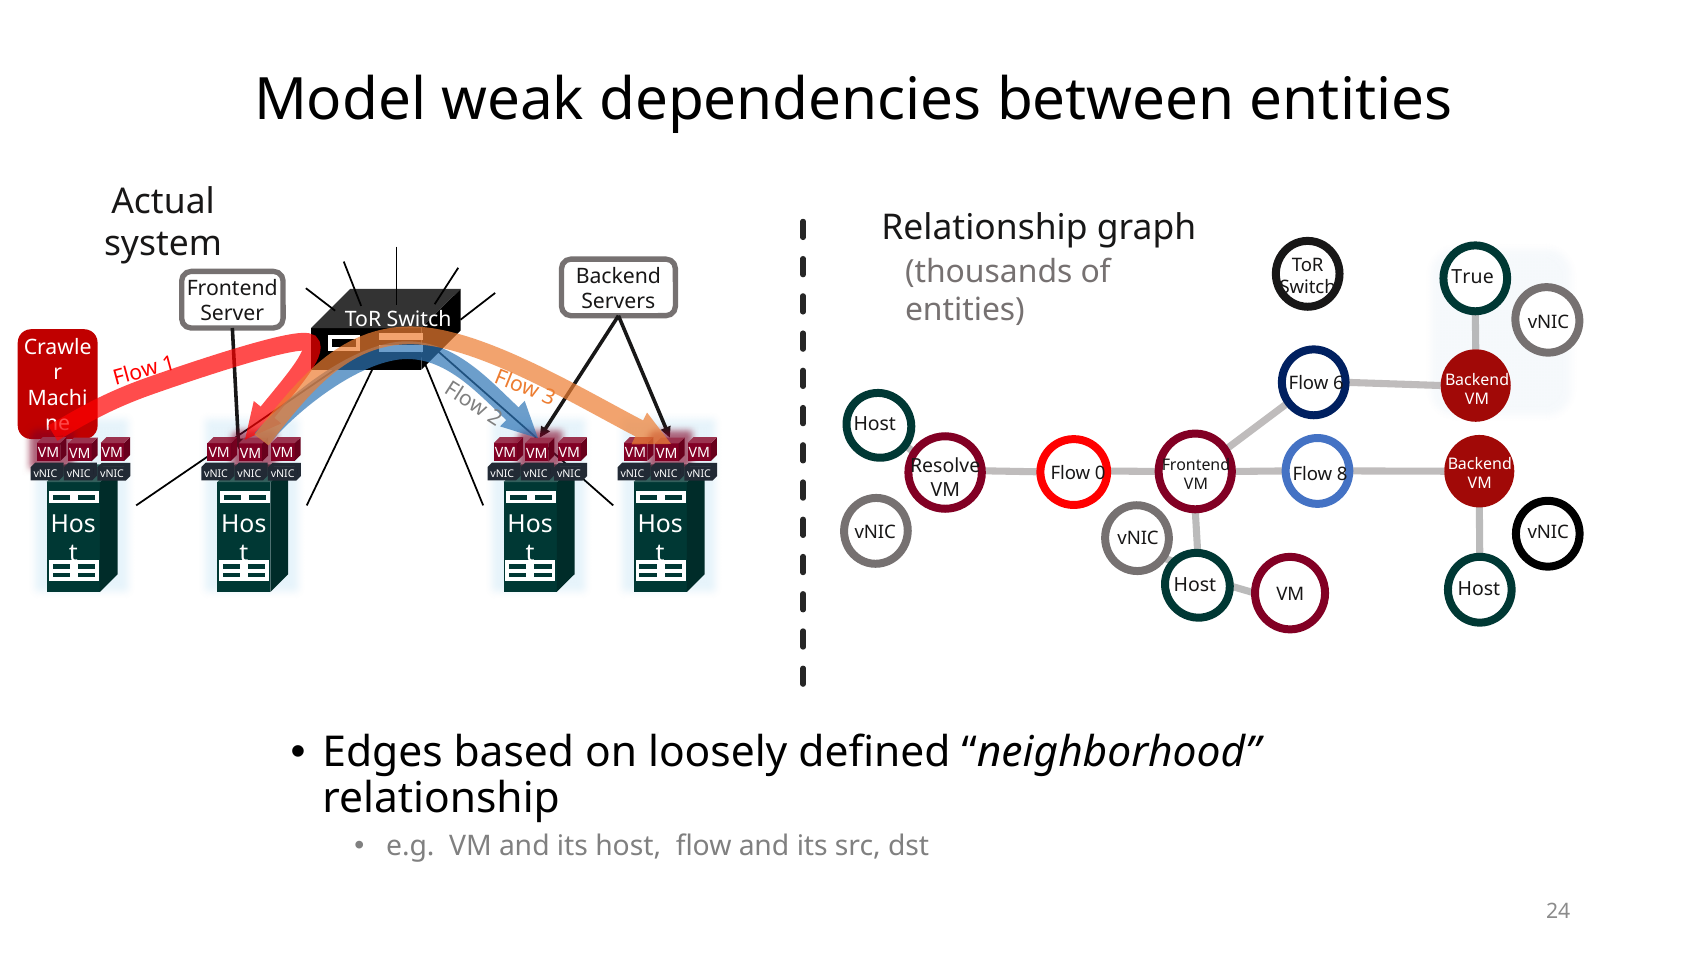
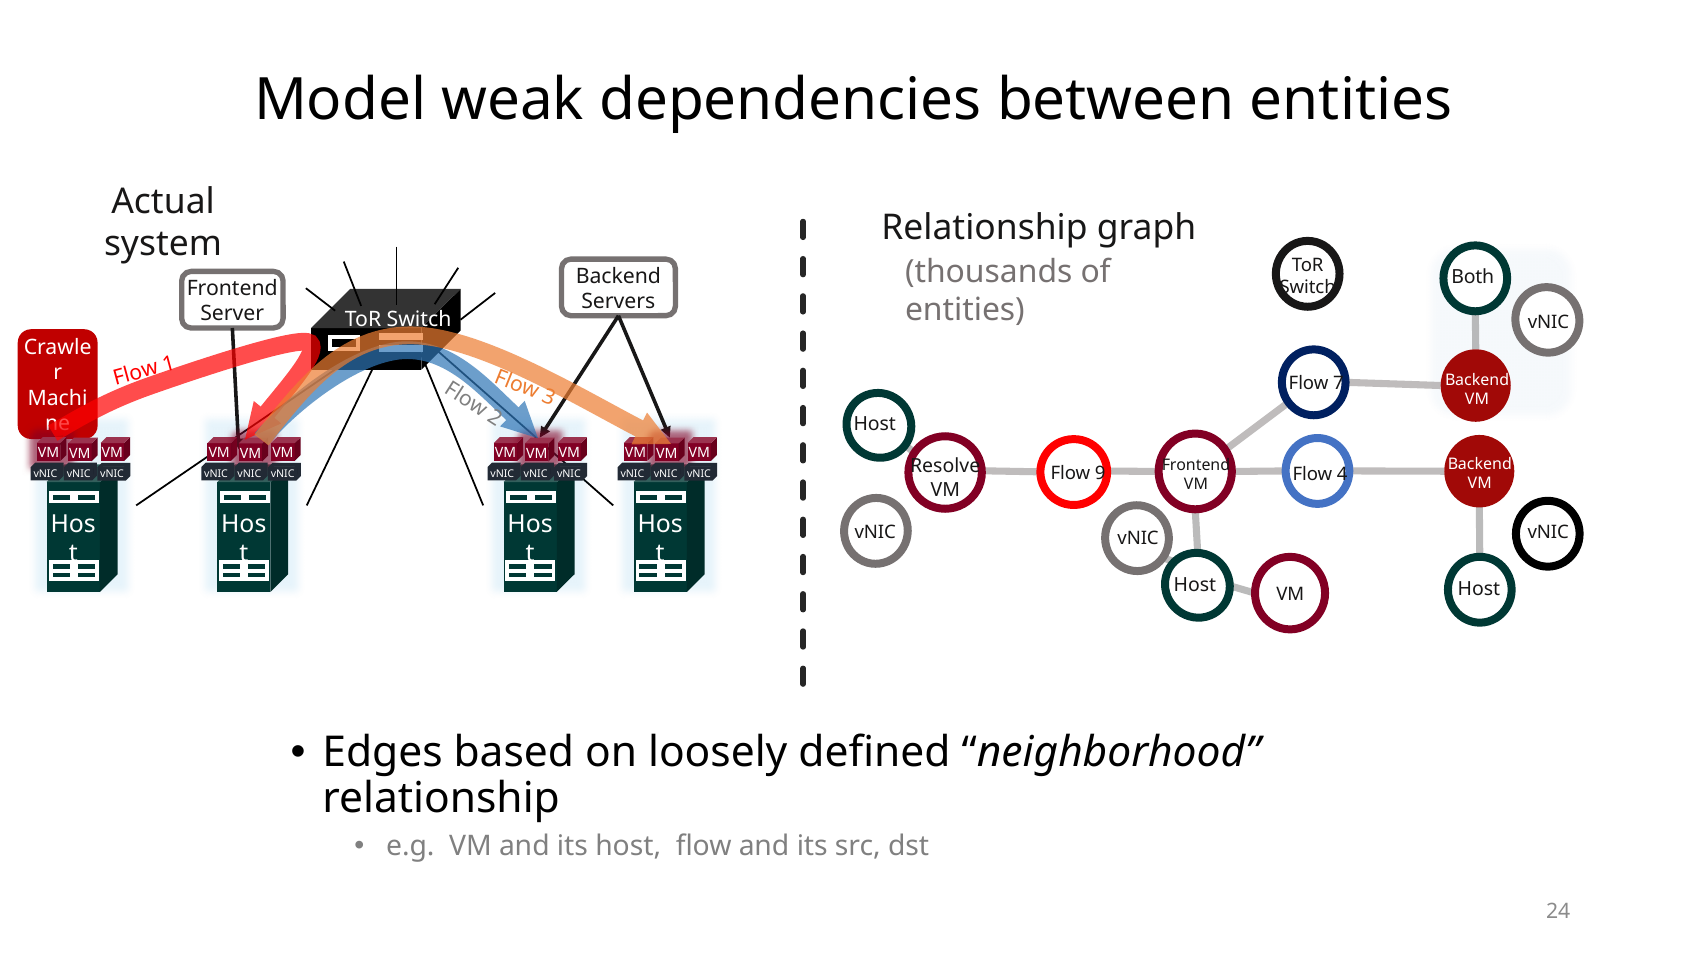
True: True -> Both
6: 6 -> 7
0: 0 -> 9
8: 8 -> 4
